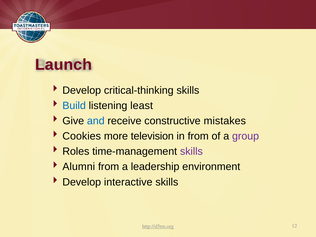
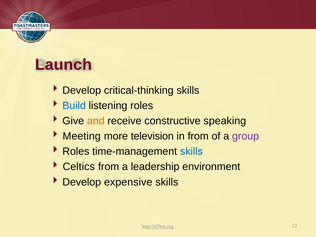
listening least: least -> roles
and colour: blue -> orange
mistakes: mistakes -> speaking
Cookies: Cookies -> Meeting
skills at (191, 151) colour: purple -> blue
Alumni: Alumni -> Celtics
interactive: interactive -> expensive
